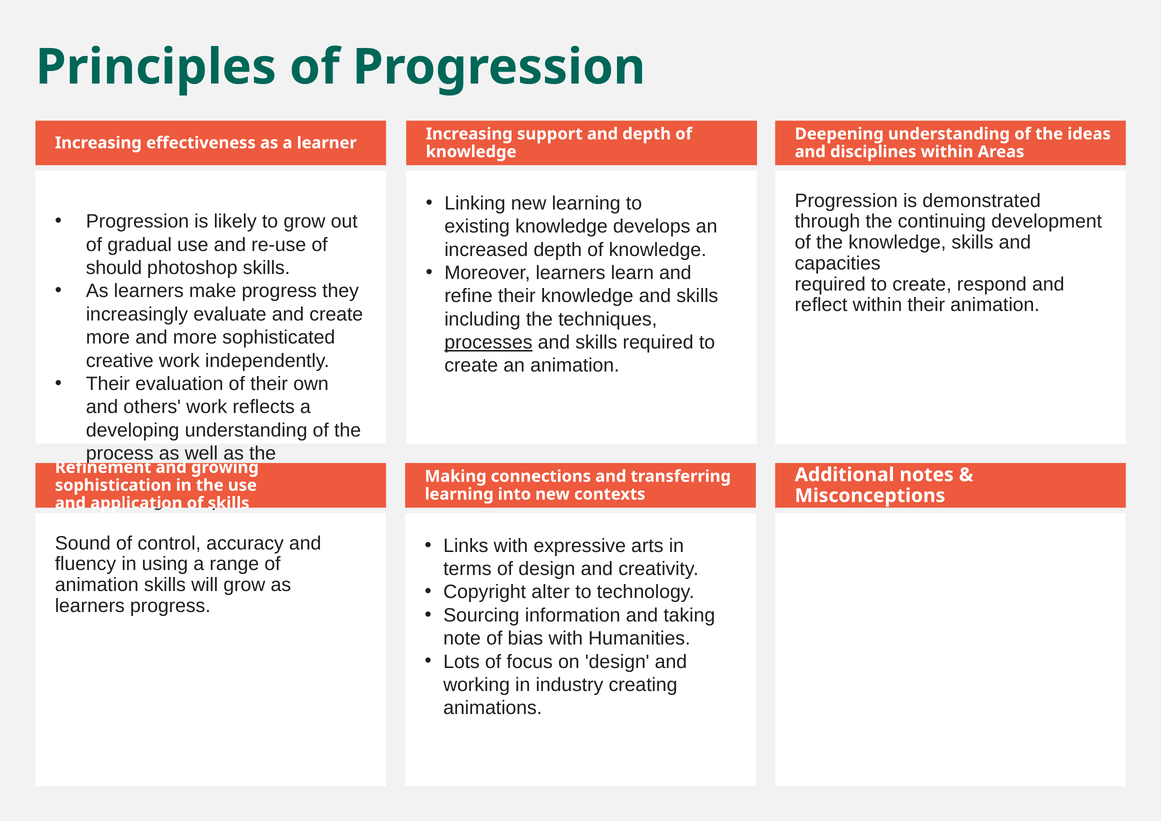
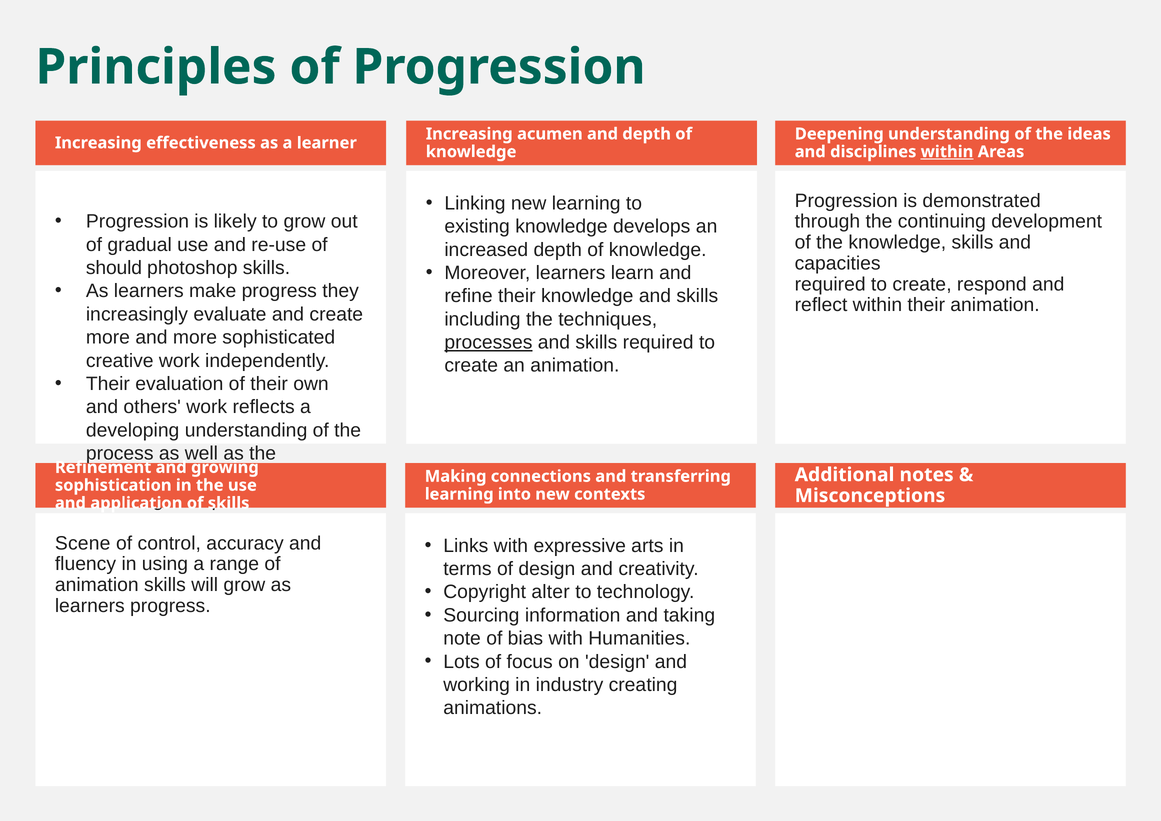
support: support -> acumen
within at (947, 152) underline: none -> present
Sound: Sound -> Scene
